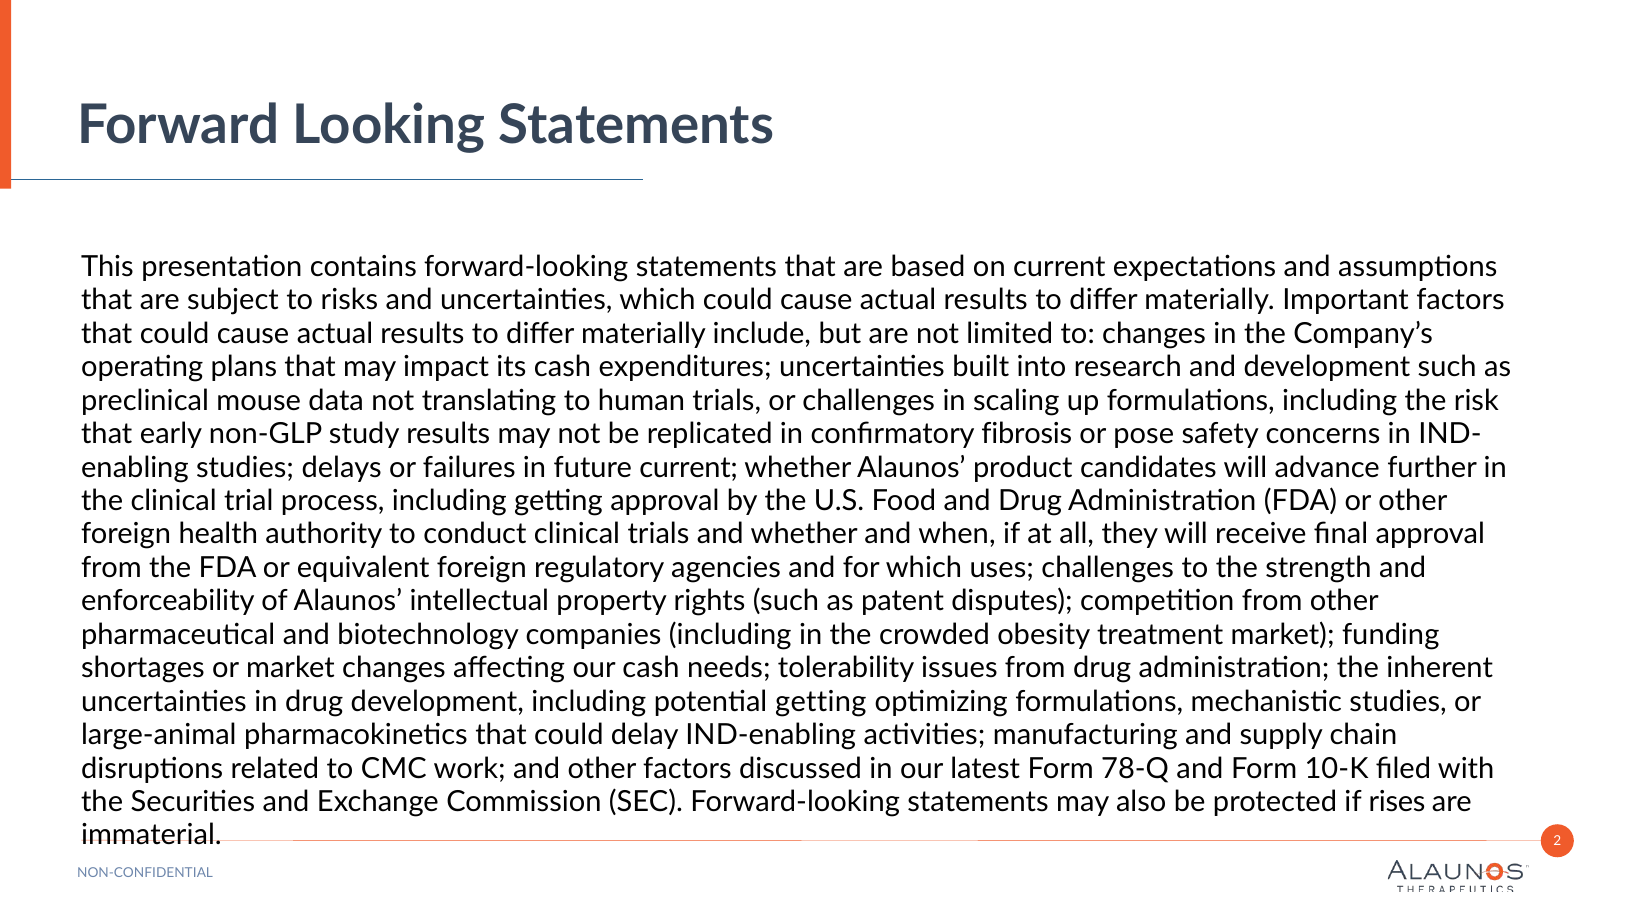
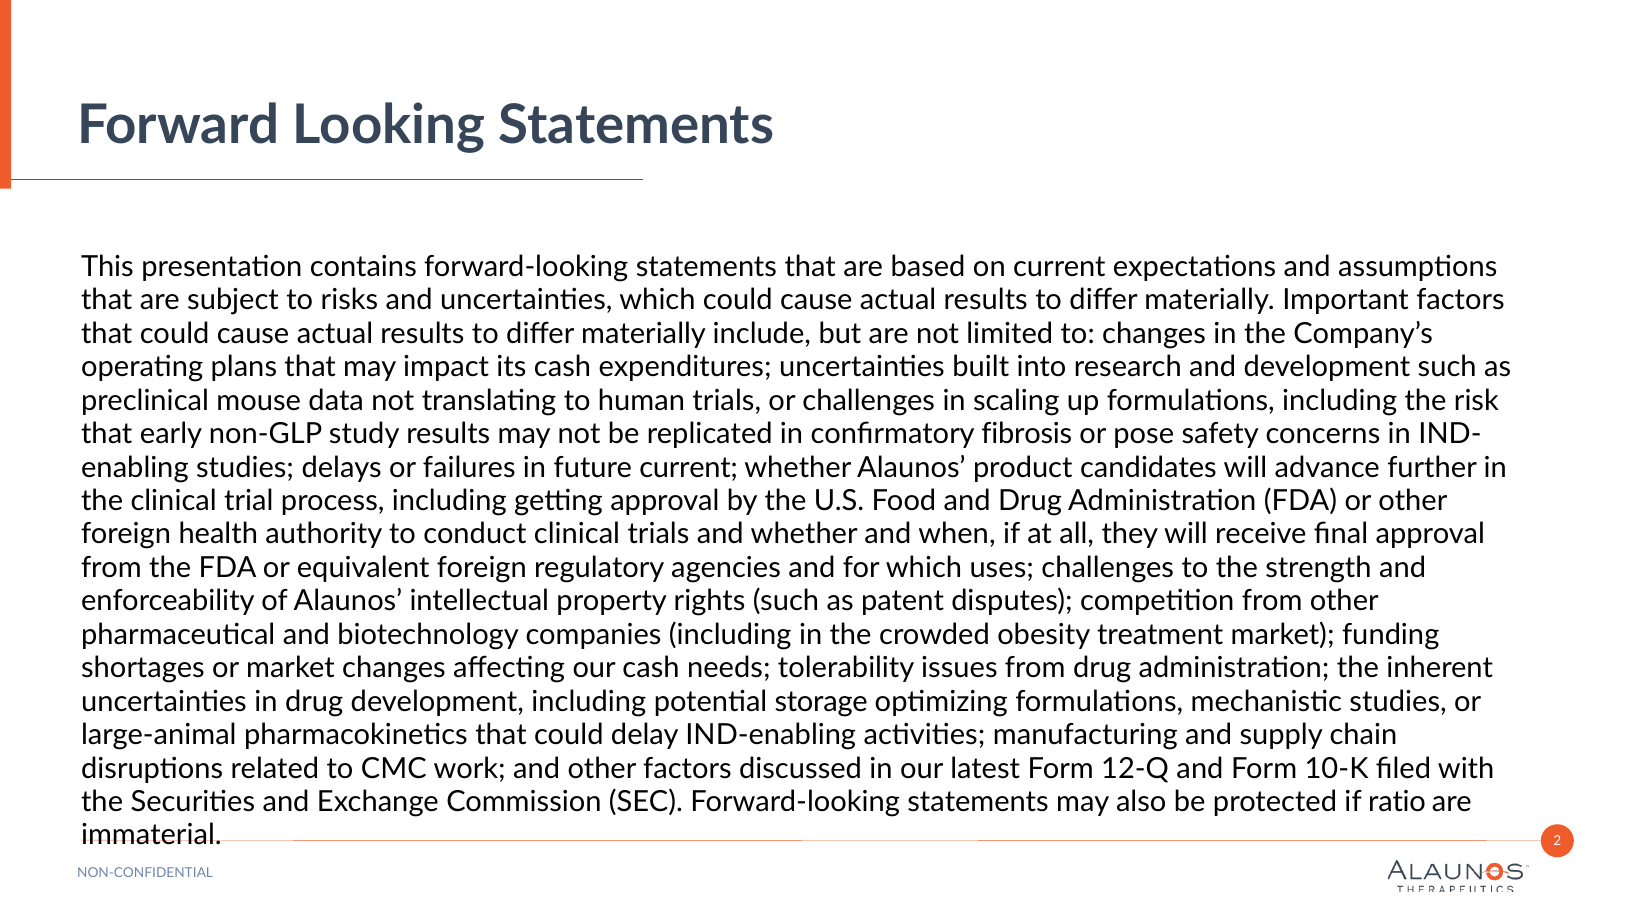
potential getting: getting -> storage
78-Q: 78-Q -> 12-Q
rises: rises -> ratio
